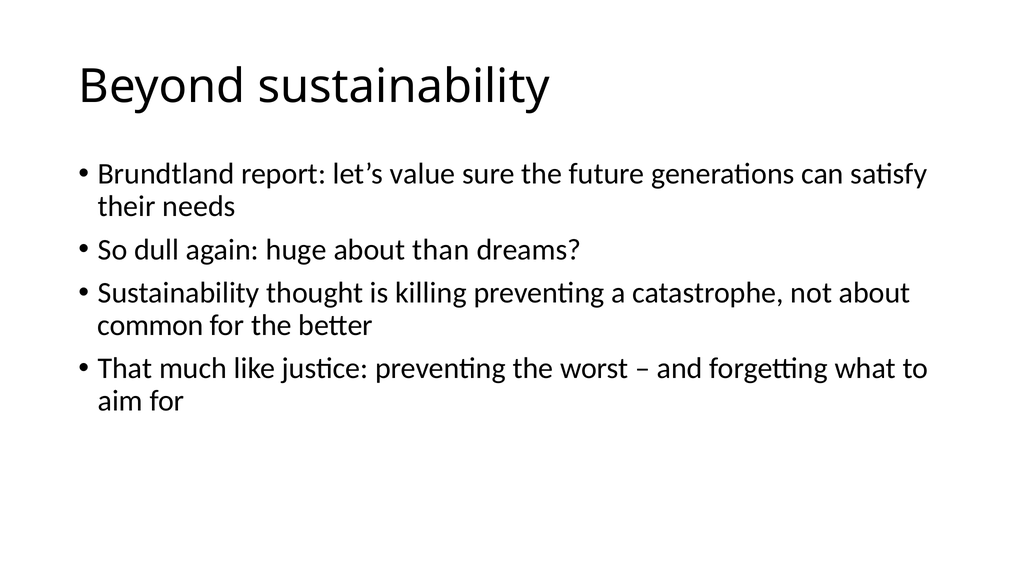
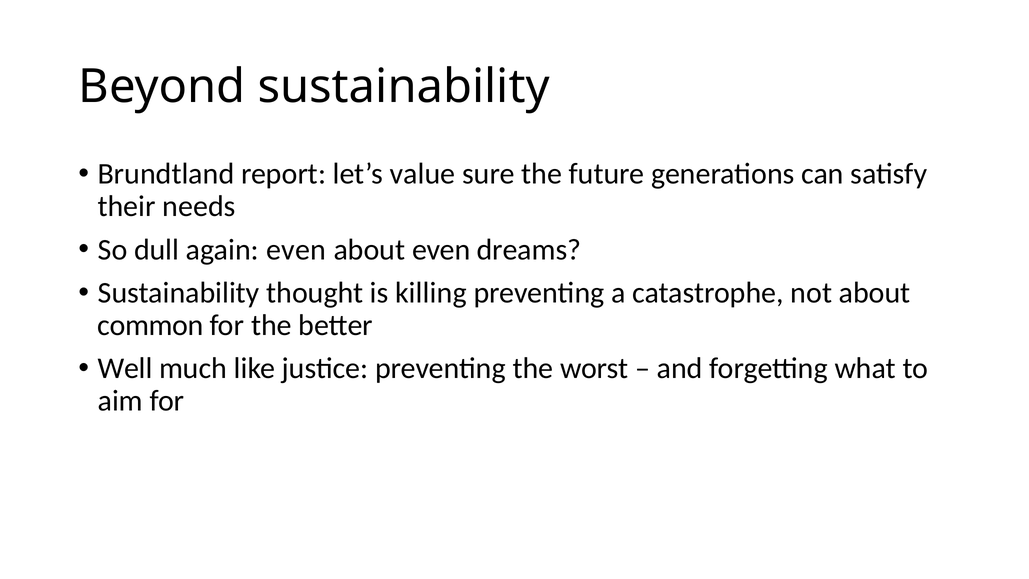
again huge: huge -> even
about than: than -> even
That: That -> Well
